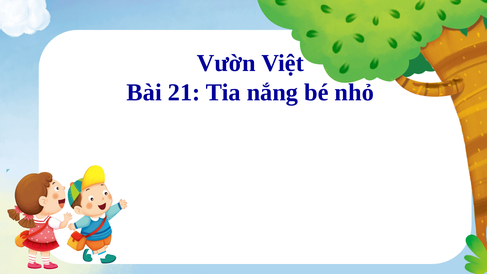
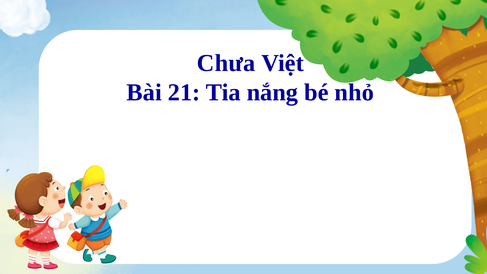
Vườn: Vườn -> Chưa
